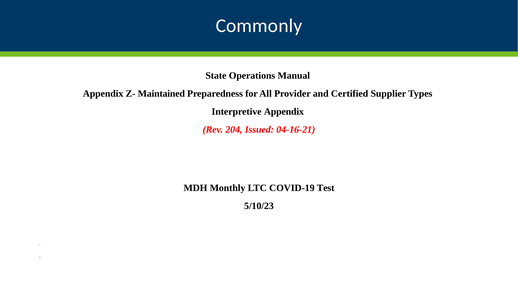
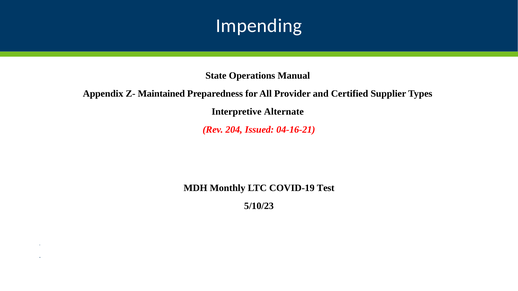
Commonly: Commonly -> Impending
Interpretive Appendix: Appendix -> Alternate
